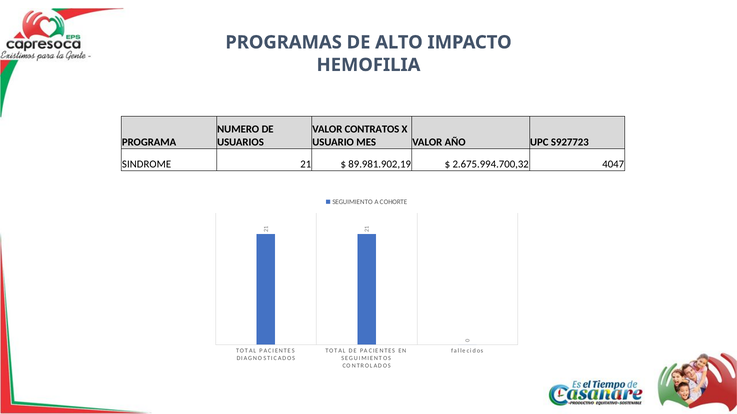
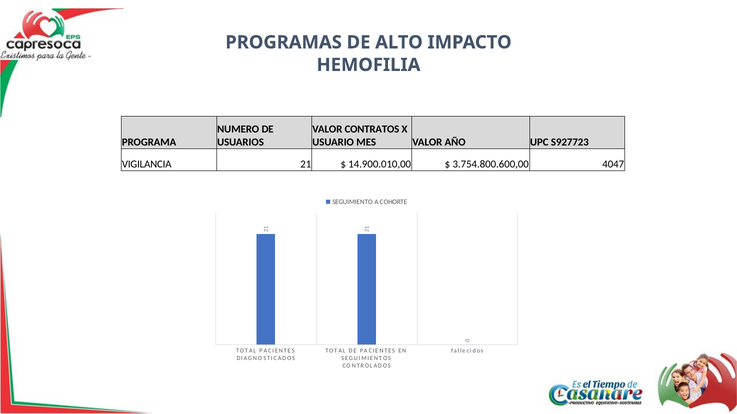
SINDROME: SINDROME -> VIGILANCIA
89.981.902,19: 89.981.902,19 -> 14.900.010,00
2.675.994.700,32: 2.675.994.700,32 -> 3.754.800.600,00
